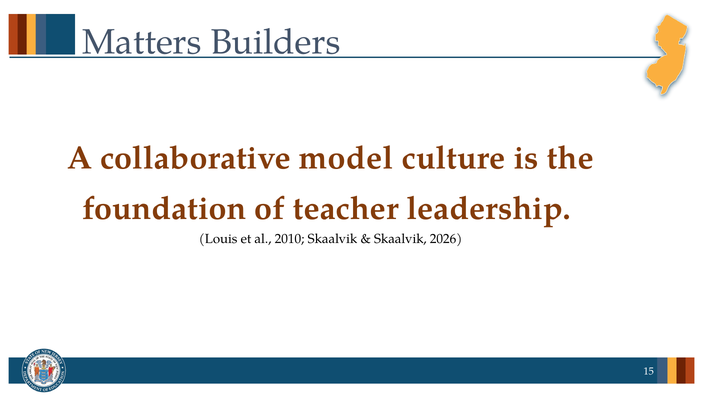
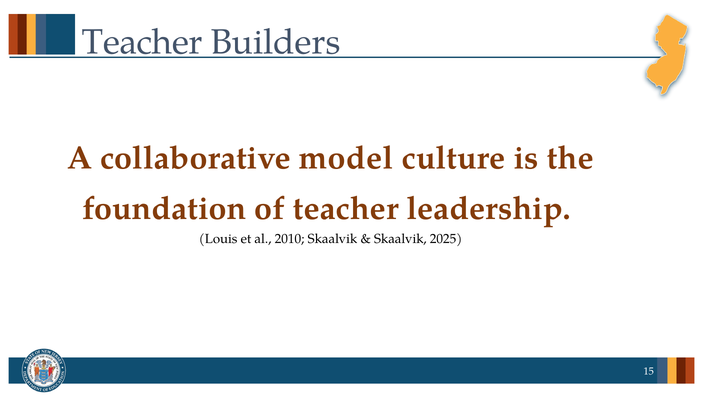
Matters at (142, 42): Matters -> Teacher
2026: 2026 -> 2025
